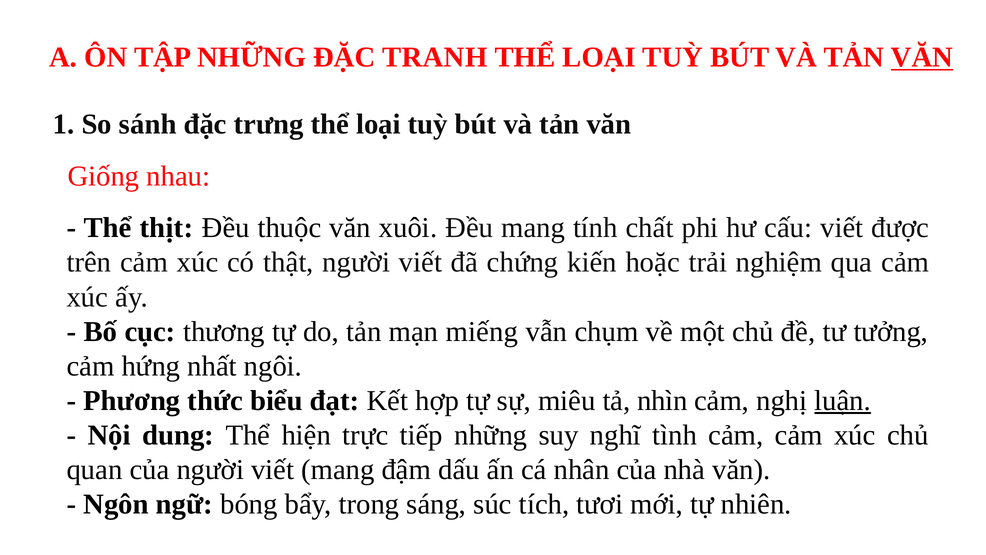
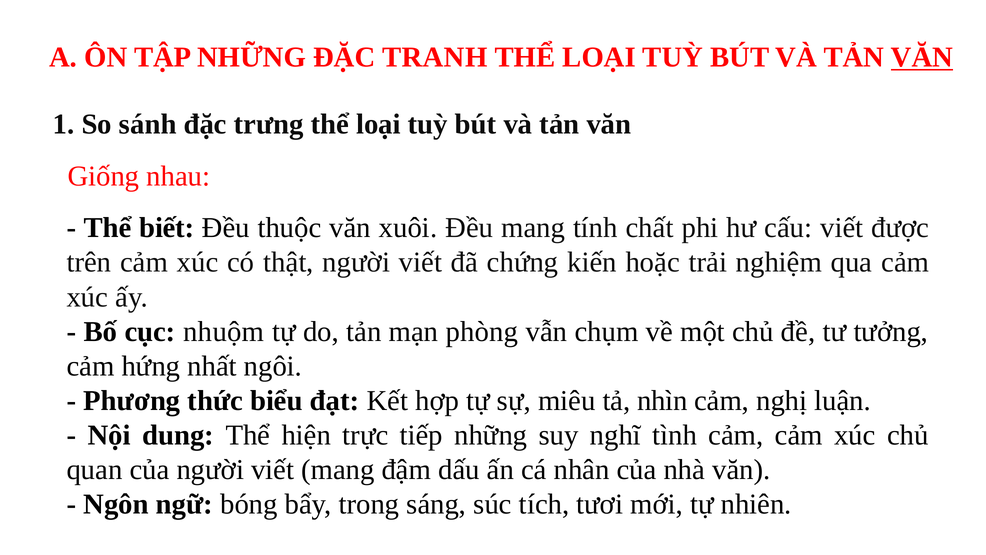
thịt: thịt -> biết
thương: thương -> nhuộm
miếng: miếng -> phòng
luận underline: present -> none
